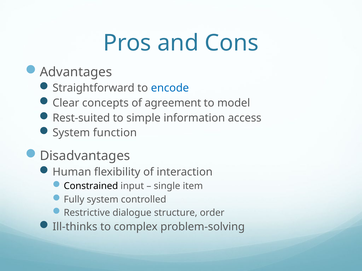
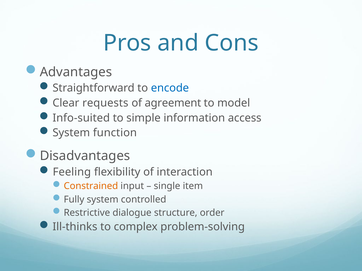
concepts: concepts -> requests
Rest-suited: Rest-suited -> Info-suited
Human: Human -> Feeling
Constrained colour: black -> orange
